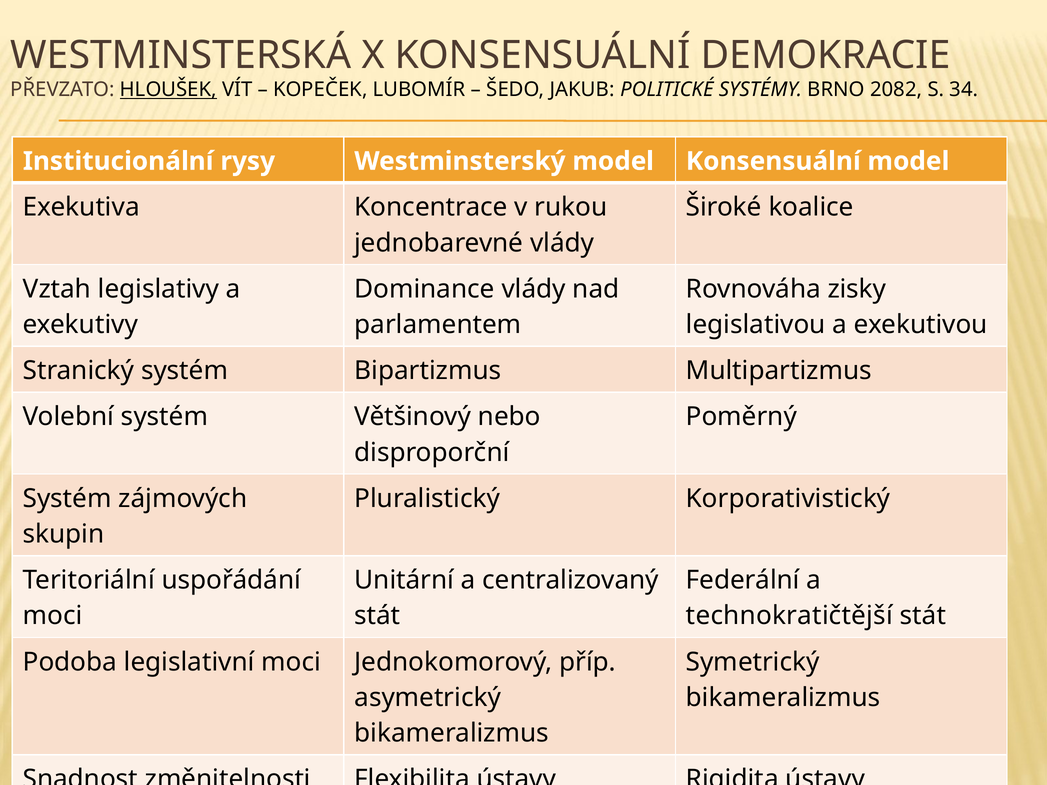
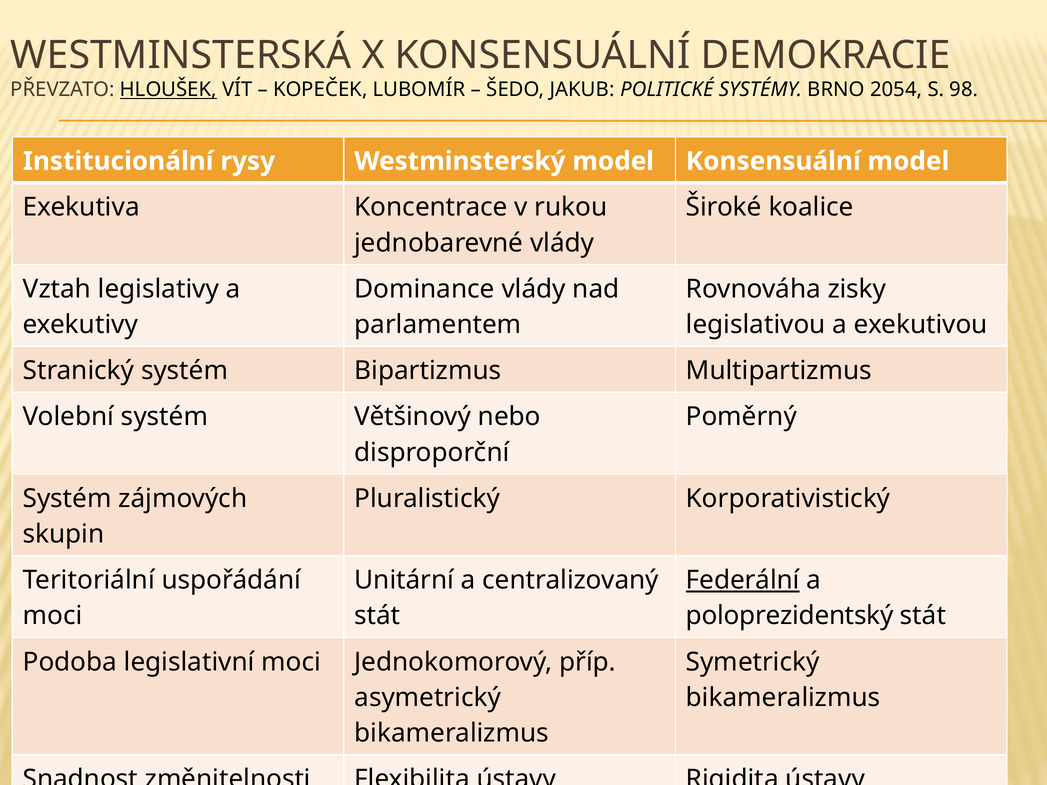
2082: 2082 -> 2054
34: 34 -> 98
Federální underline: none -> present
technokratičtější: technokratičtější -> poloprezidentský
